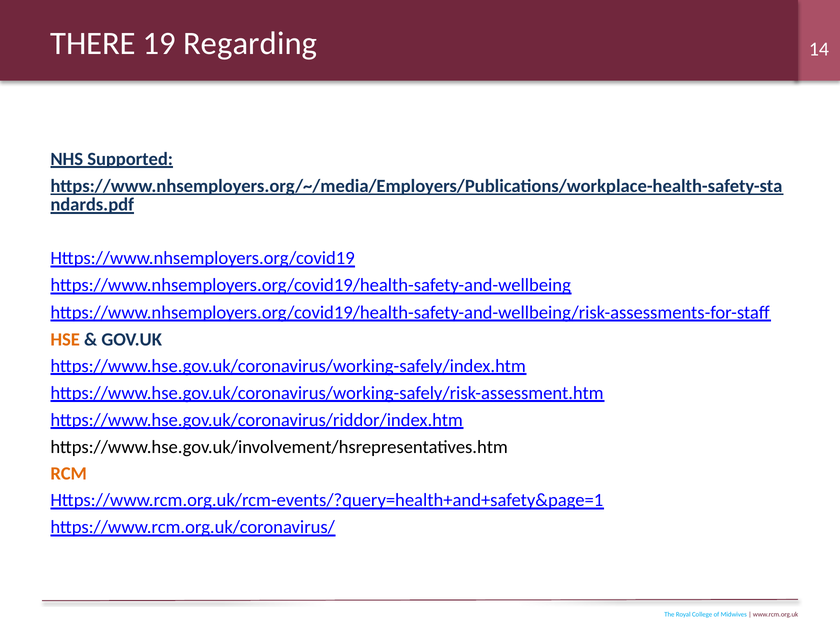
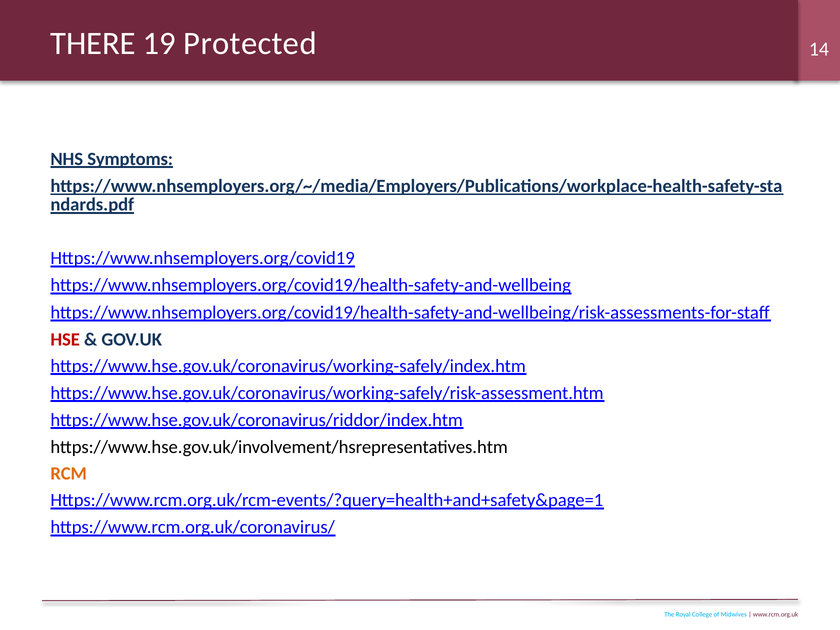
Regarding: Regarding -> Protected
Supported: Supported -> Symptoms
HSE colour: orange -> red
